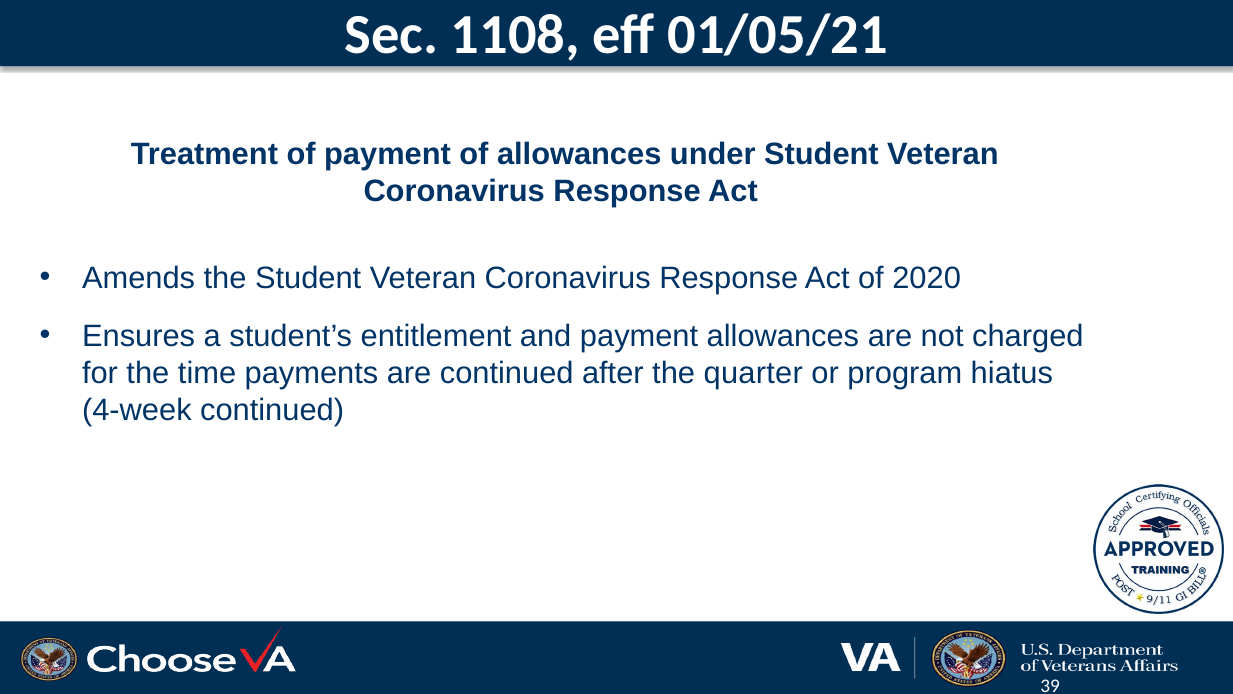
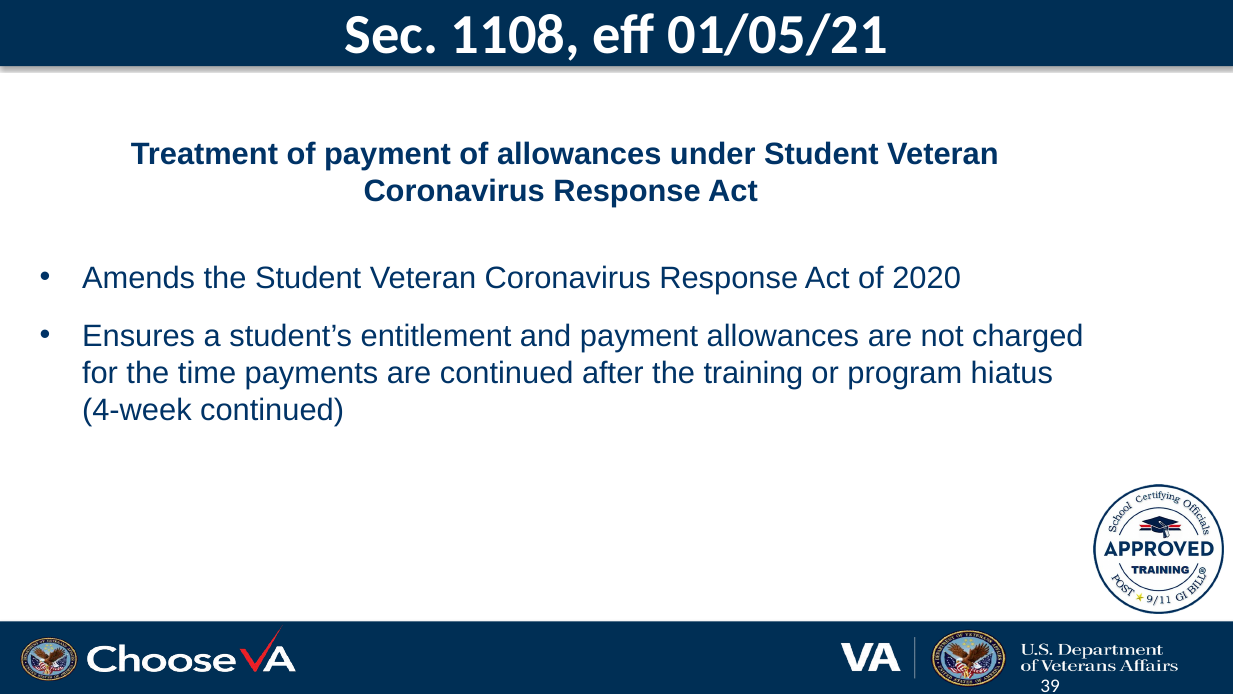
quarter: quarter -> training
